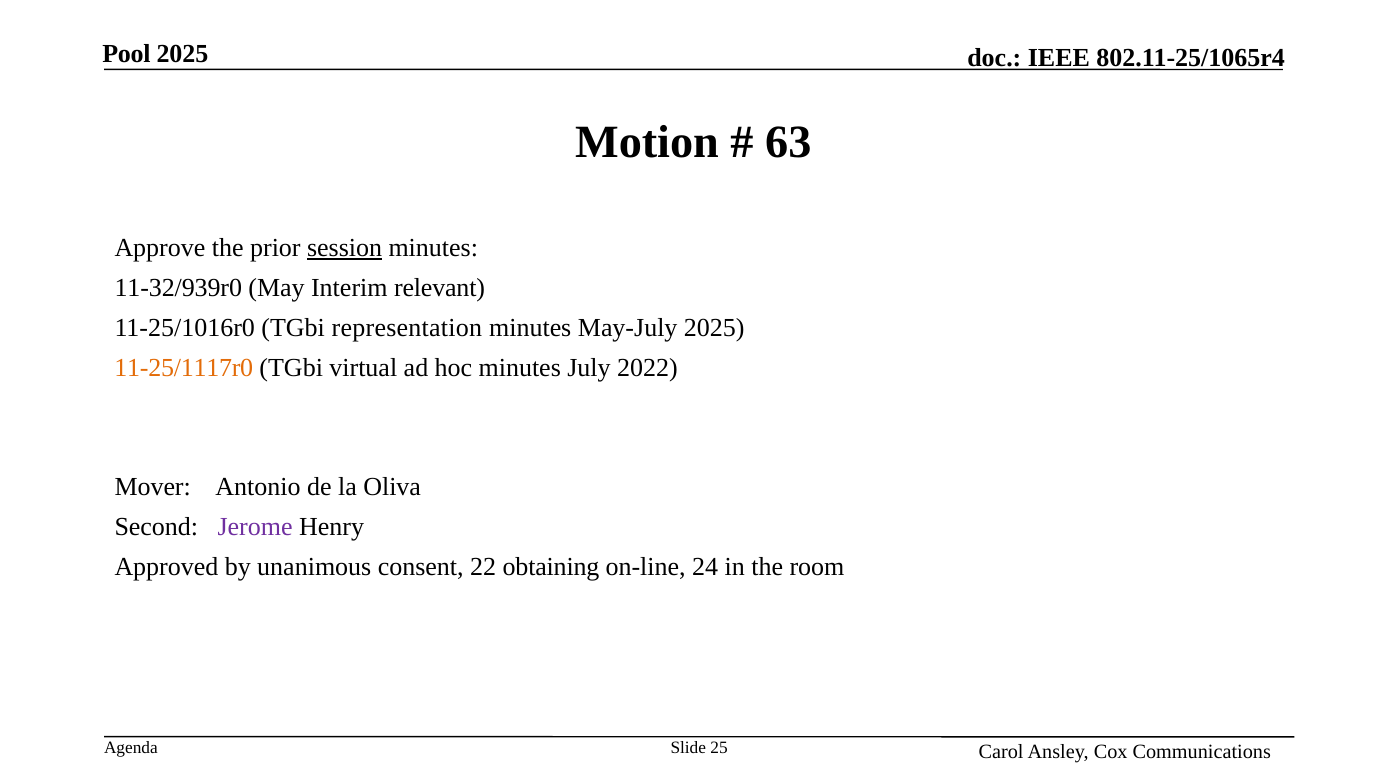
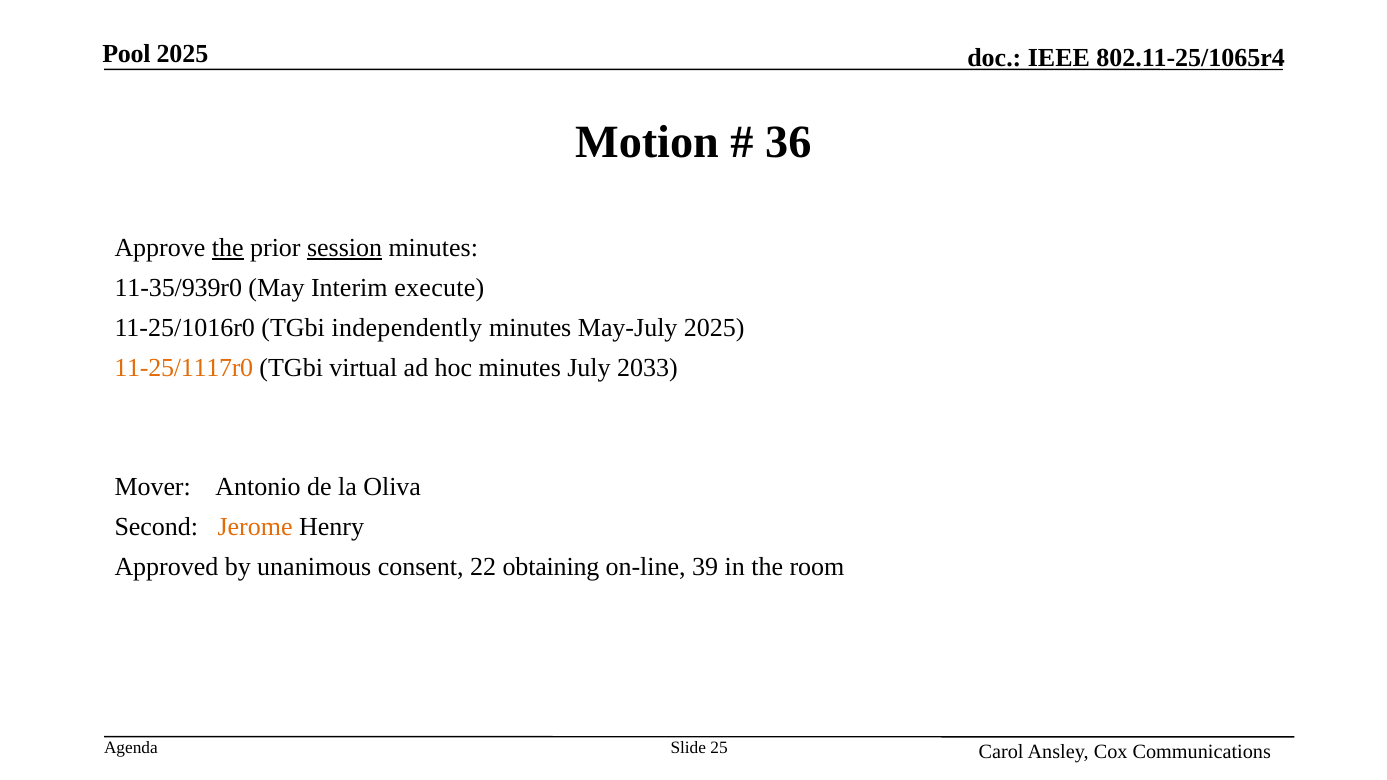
63: 63 -> 36
the at (228, 248) underline: none -> present
11-32/939r0: 11-32/939r0 -> 11-35/939r0
relevant: relevant -> execute
representation: representation -> independently
2022: 2022 -> 2033
Jerome colour: purple -> orange
24: 24 -> 39
